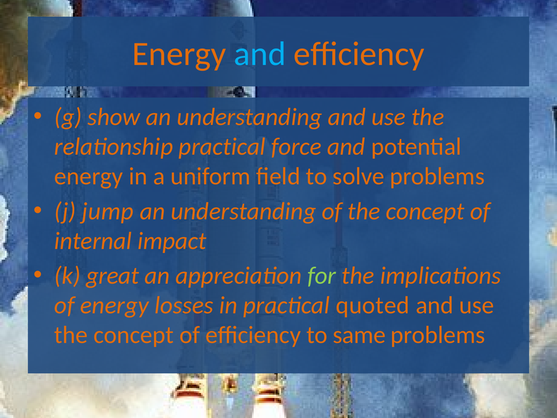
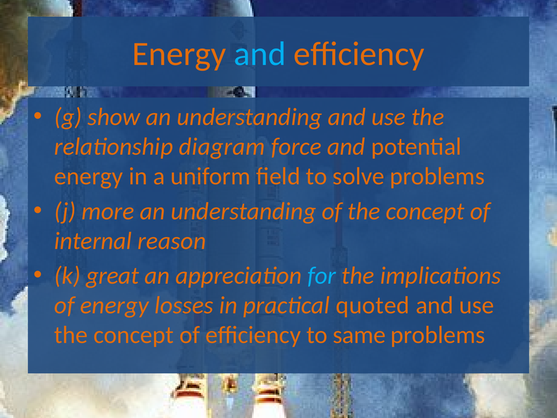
relationship practical: practical -> diagram
jump: jump -> more
impact: impact -> reason
for colour: light green -> light blue
